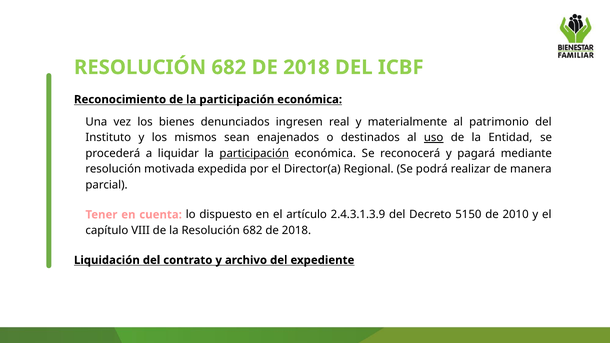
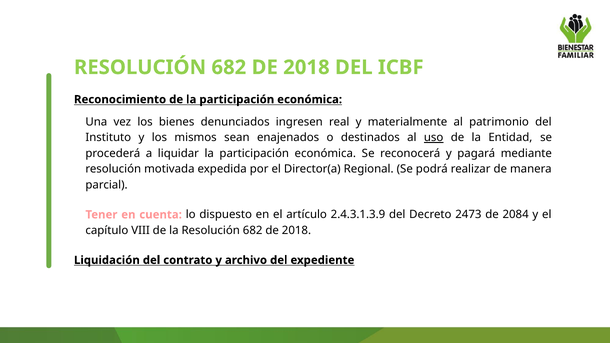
participación at (254, 153) underline: present -> none
5150: 5150 -> 2473
2010: 2010 -> 2084
